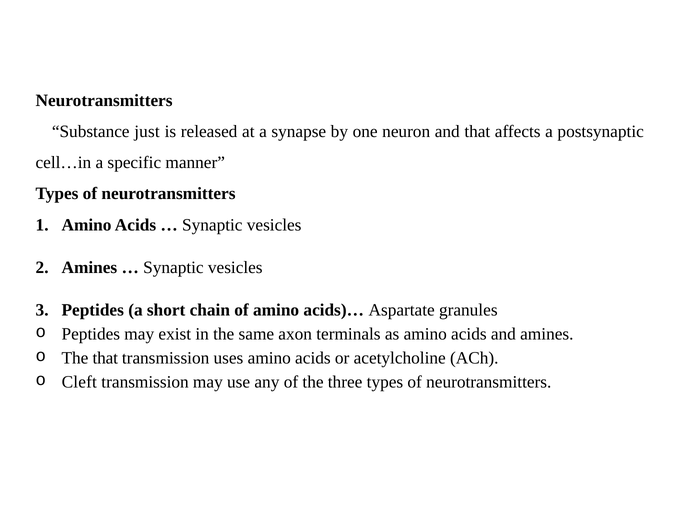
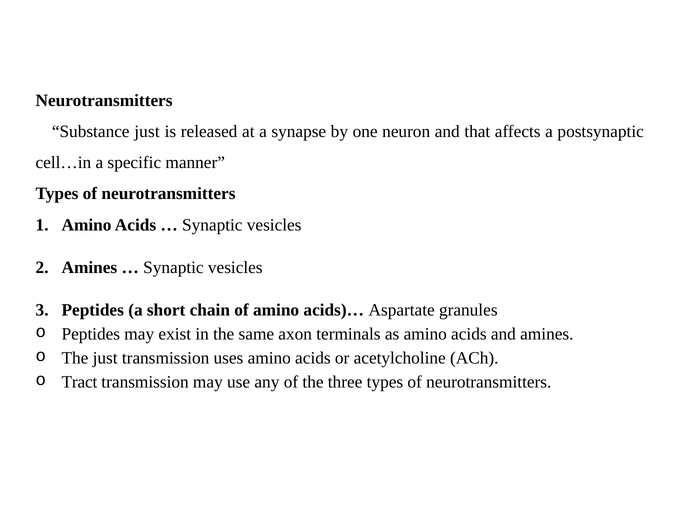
The that: that -> just
Cleft: Cleft -> Tract
